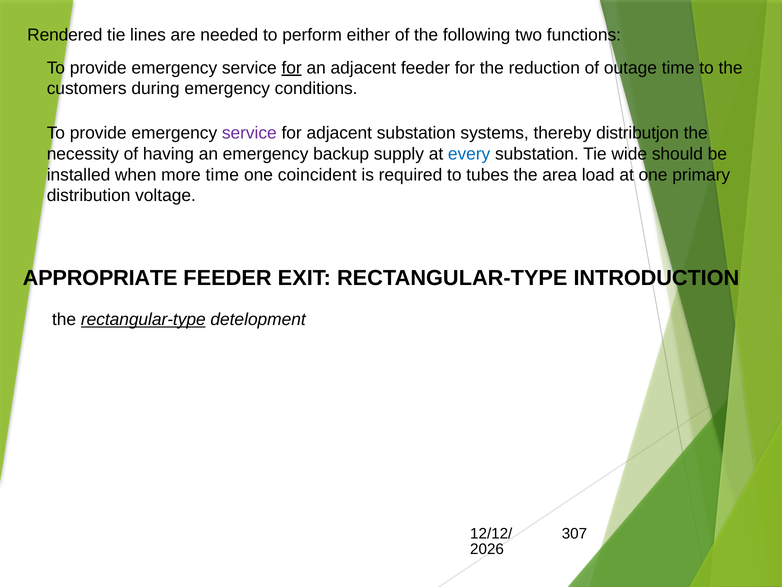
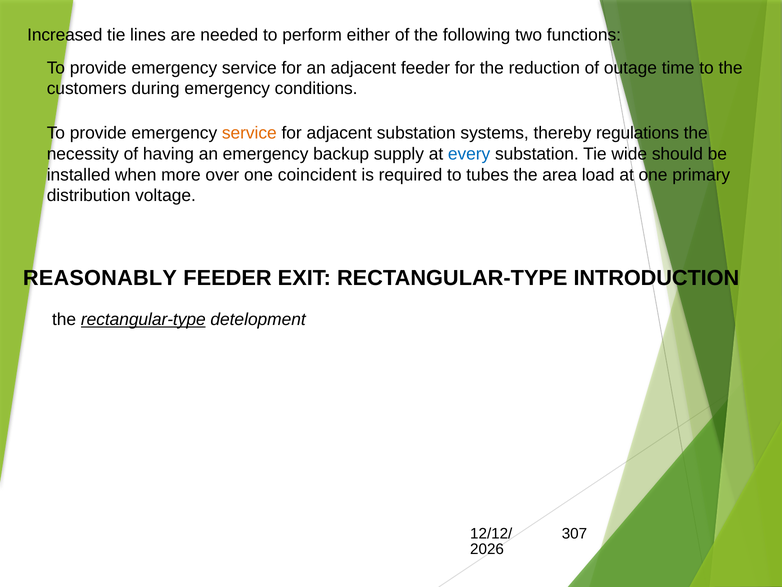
Rendered: Rendered -> Increased
for at (292, 68) underline: present -> none
service at (249, 133) colour: purple -> orange
distributjon: distributjon -> regulations
more time: time -> over
APPROPRIATE: APPROPRIATE -> REASONABLY
